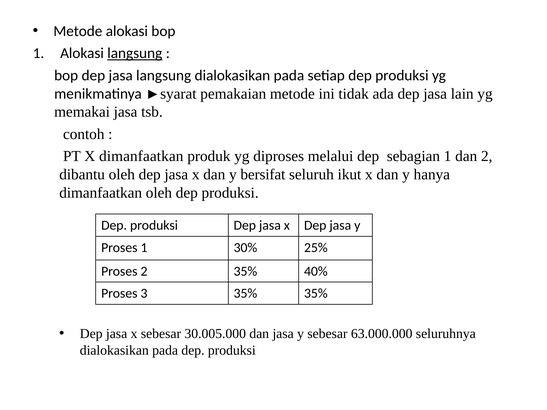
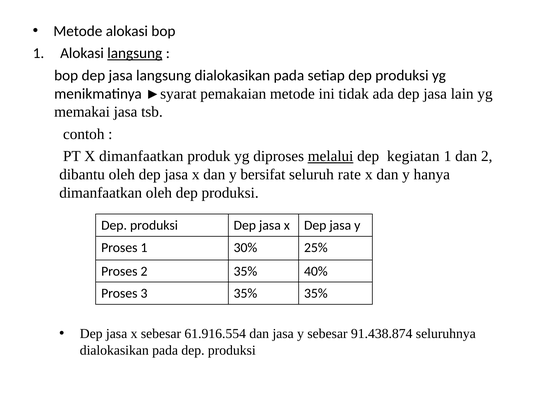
melalui underline: none -> present
sebagian: sebagian -> kegiatan
ikut: ikut -> rate
30.005.000: 30.005.000 -> 61.916.554
63.000.000: 63.000.000 -> 91.438.874
